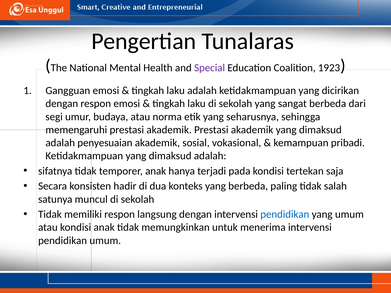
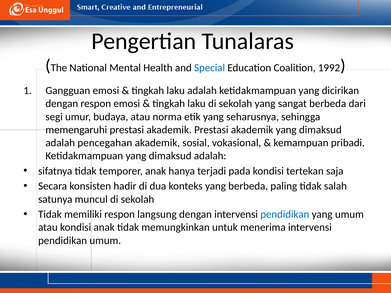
Special colour: purple -> blue
1923: 1923 -> 1992
penyesuaian: penyesuaian -> pencegahan
